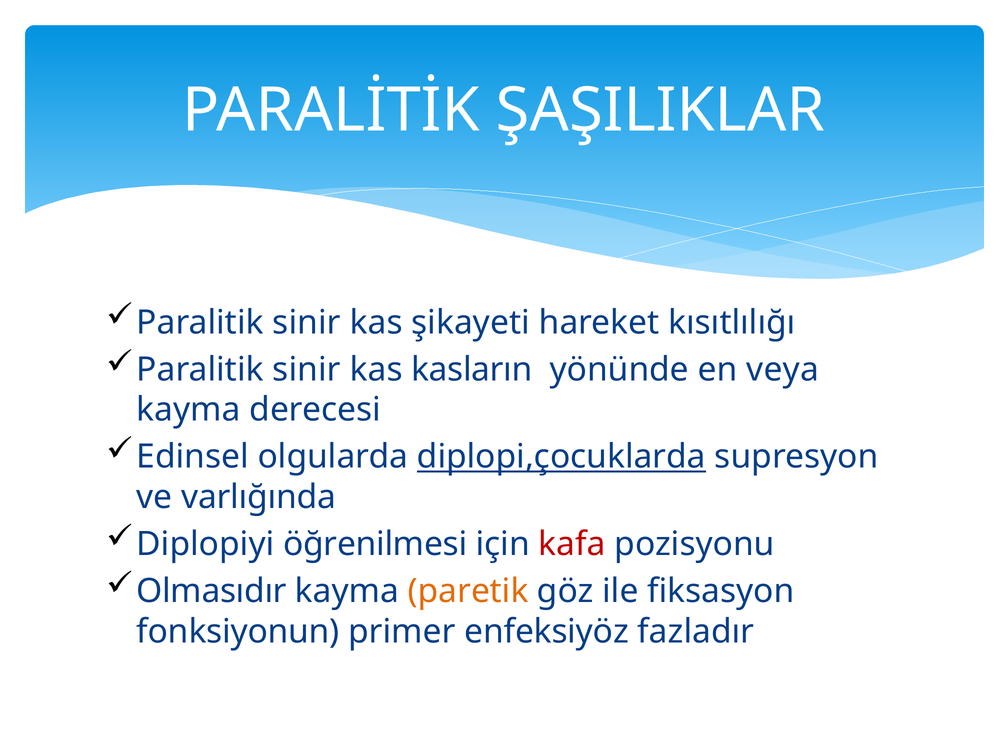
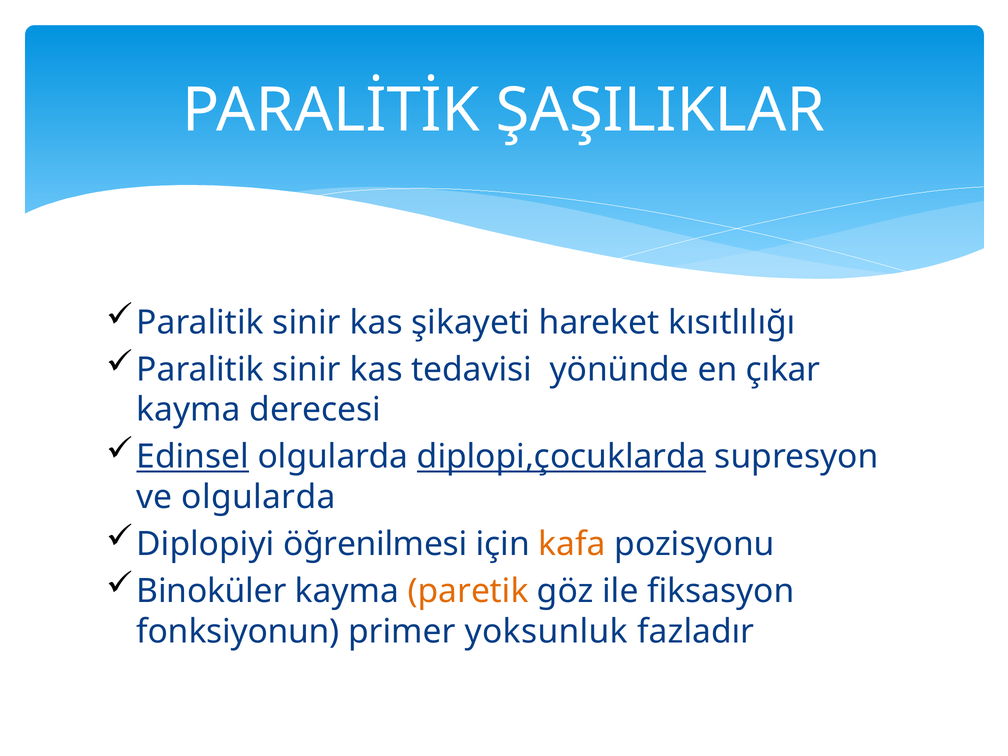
kasların: kasların -> tedavisi
veya: veya -> çıkar
Edinsel underline: none -> present
ve varlığında: varlığında -> olgularda
kafa colour: red -> orange
Olmasıdır: Olmasıdır -> Binoküler
enfeksiyöz: enfeksiyöz -> yoksunluk
